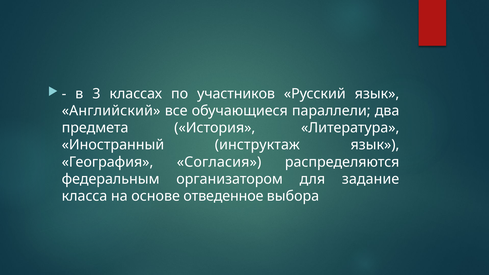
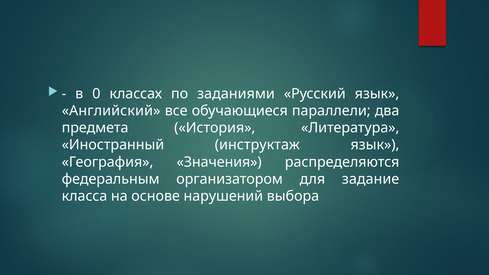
3: 3 -> 0
участников: участников -> заданиями
Согласия: Согласия -> Значения
отведенное: отведенное -> нарушений
